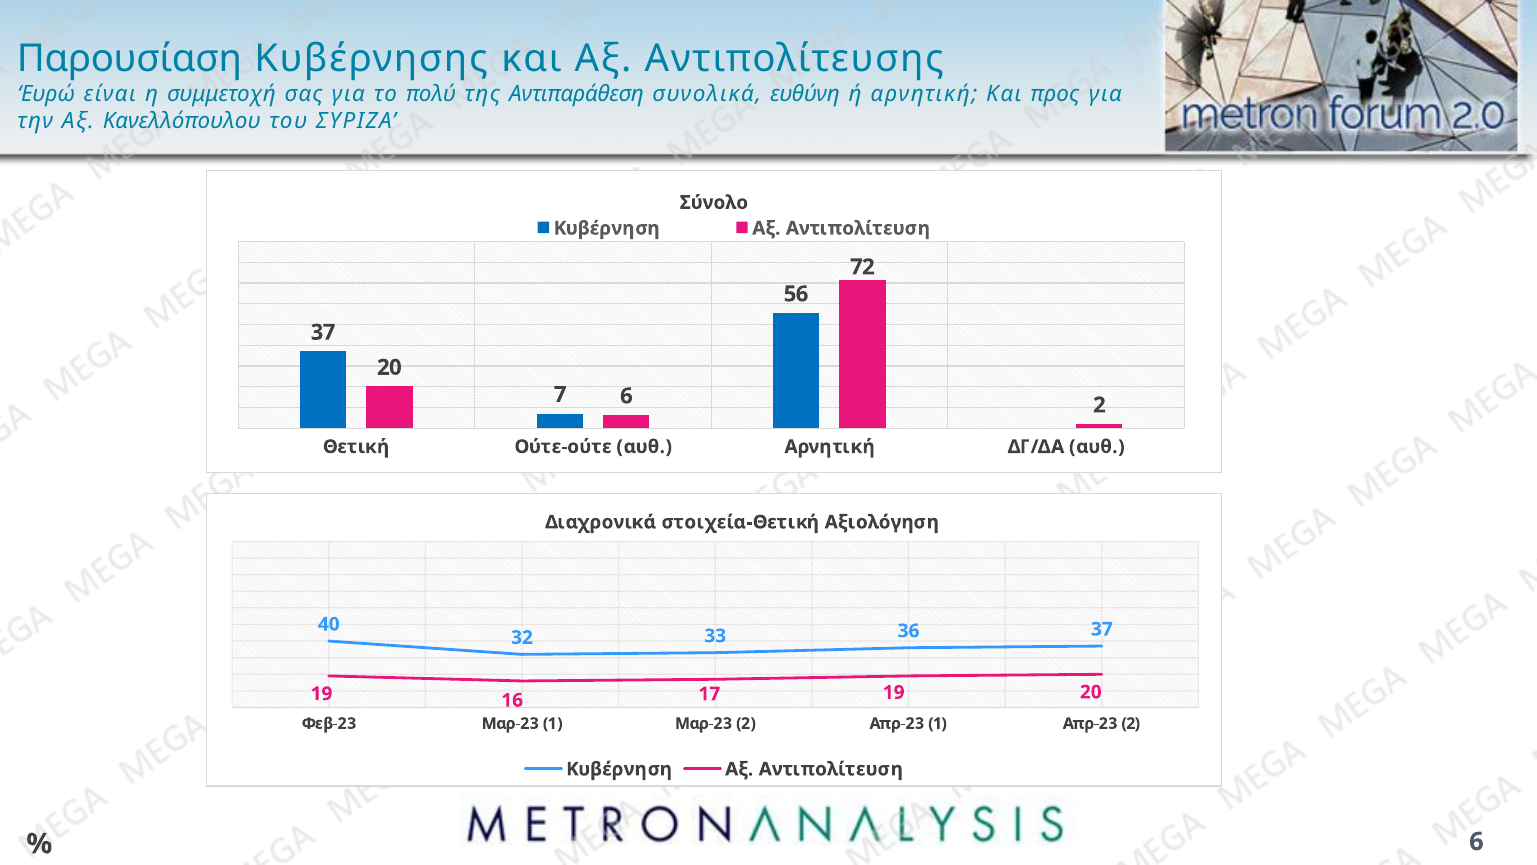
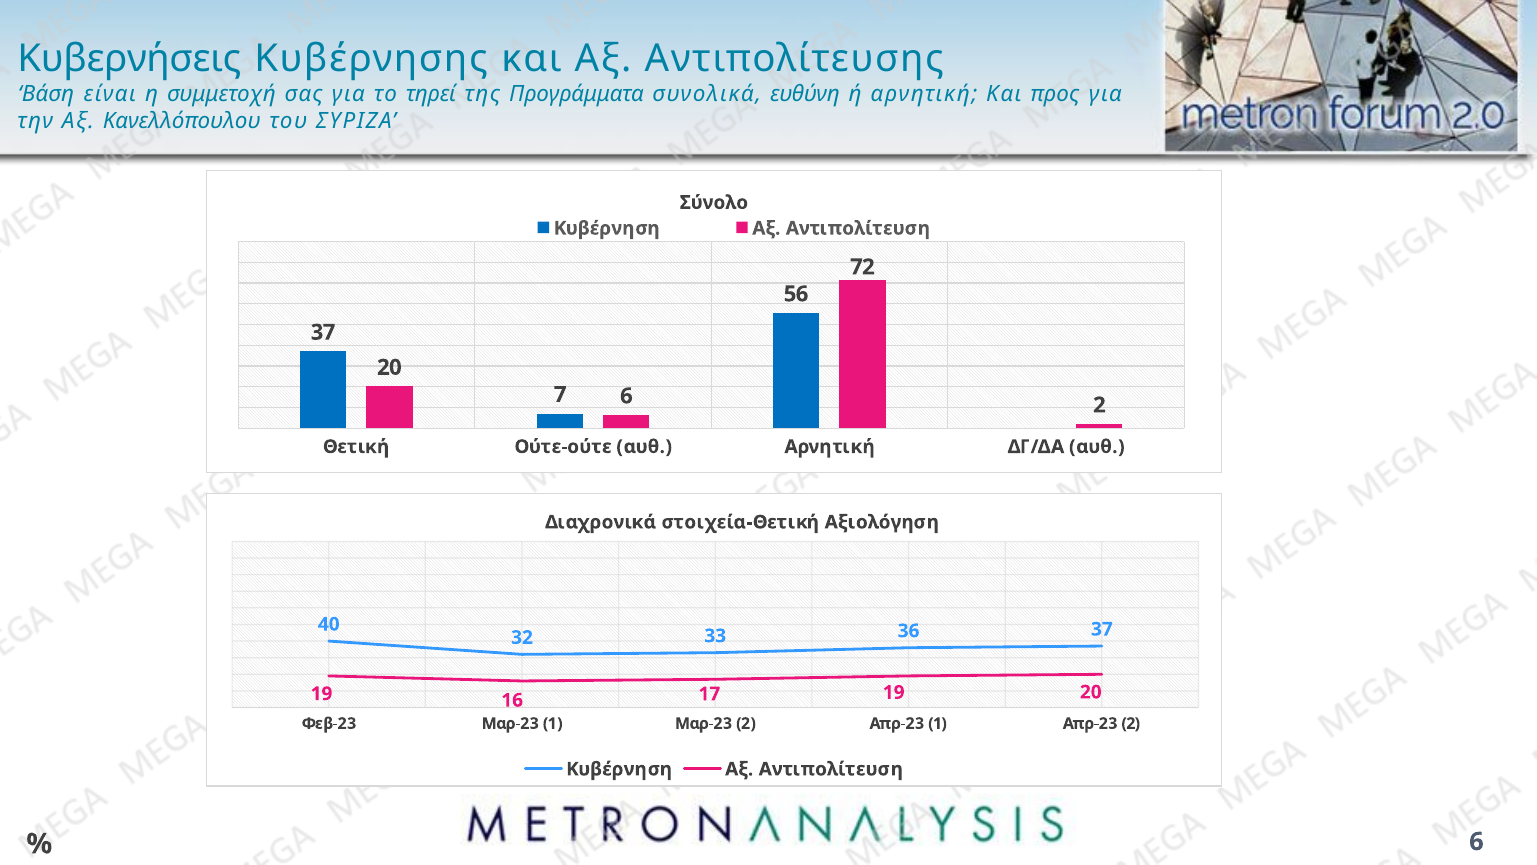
Παρουσίαση: Παρουσίαση -> Κυβερνήσεις
Ευρώ: Ευρώ -> Βάση
πολύ: πολύ -> τηρεί
Αντιπαράθεση: Αντιπαράθεση -> Προγράμματα
